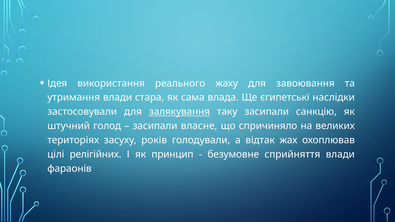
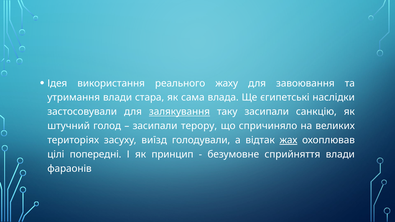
власне: власне -> терору
років: років -> виїзд
жах underline: none -> present
релігійних: релігійних -> попередні
